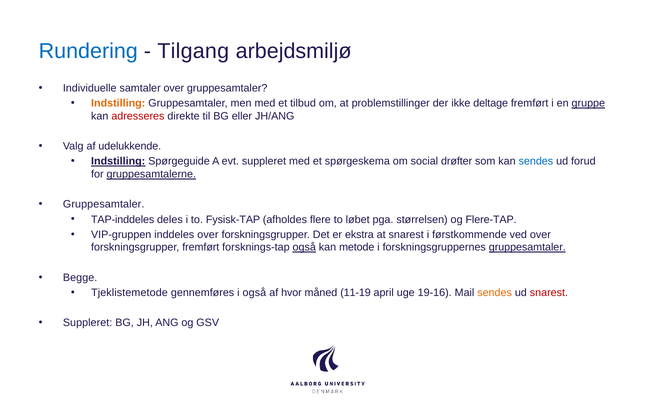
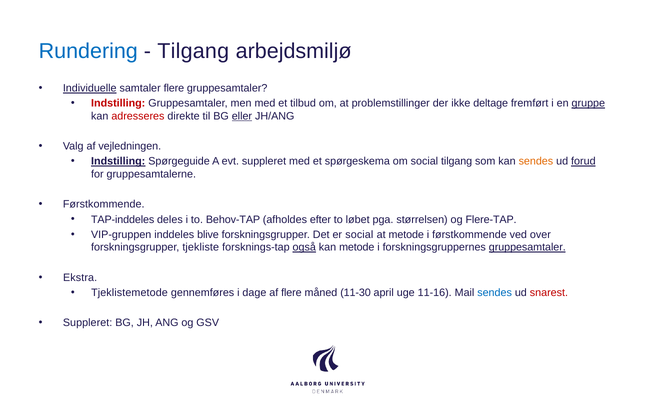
Individuelle underline: none -> present
samtaler over: over -> flere
Indstilling at (118, 103) colour: orange -> red
eller underline: none -> present
udelukkende: udelukkende -> vejledningen
social drøfter: drøfter -> tilgang
sendes at (536, 161) colour: blue -> orange
forud underline: none -> present
gruppesamtalerne underline: present -> none
Gruppesamtaler at (104, 205): Gruppesamtaler -> Førstkommende
Fysisk-TAP: Fysisk-TAP -> Behov-TAP
flere: flere -> efter
inddeles over: over -> blive
er ekstra: ekstra -> social
at snarest: snarest -> metode
forskningsgrupper fremført: fremført -> tjekliste
Begge: Begge -> Ekstra
i også: også -> dage
af hvor: hvor -> flere
11-19: 11-19 -> 11-30
19-16: 19-16 -> 11-16
sendes at (495, 293) colour: orange -> blue
